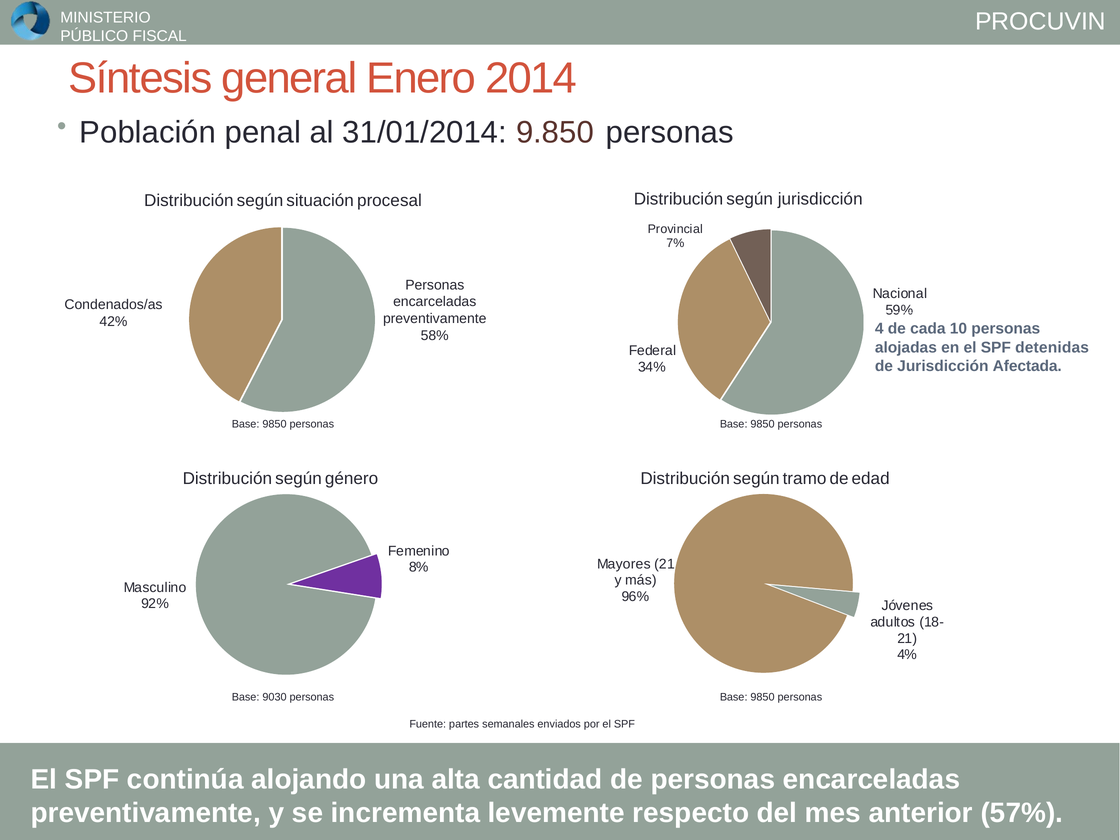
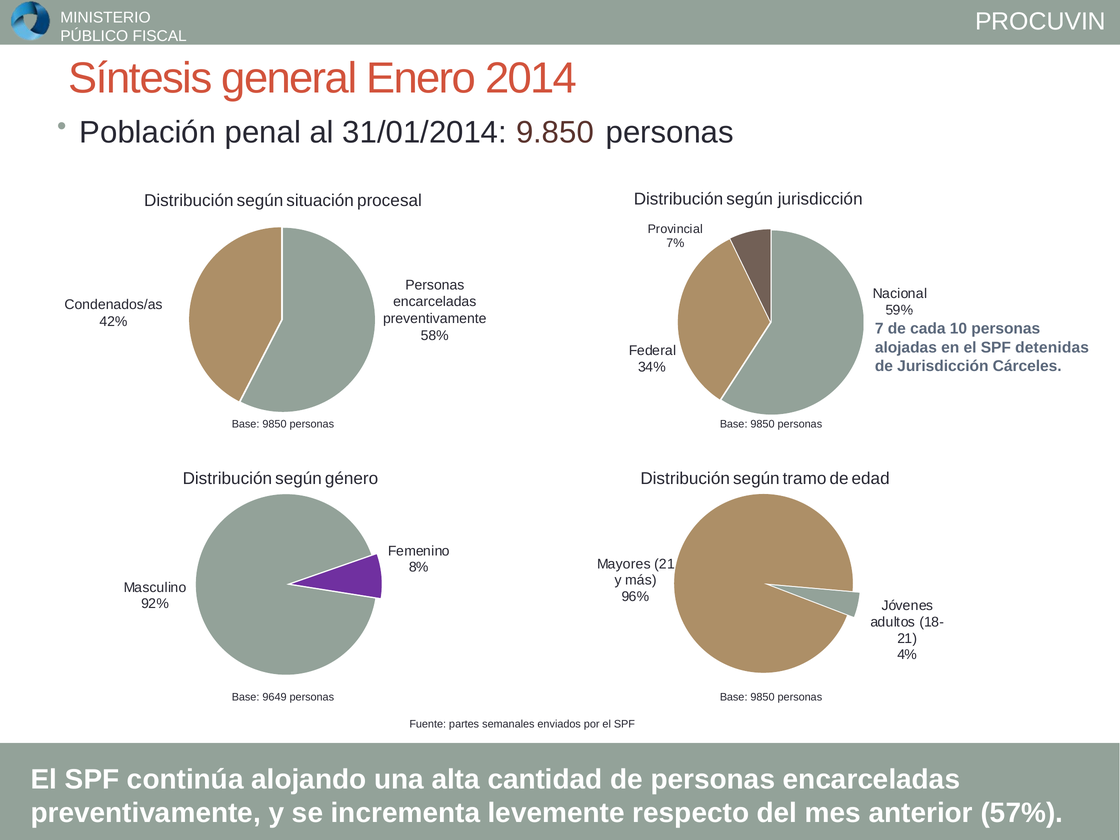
4: 4 -> 7
Afectada: Afectada -> Cárceles
9030: 9030 -> 9649
